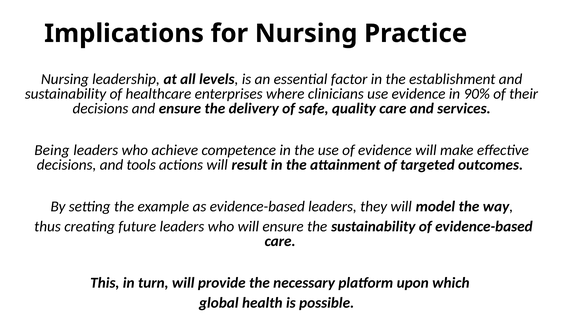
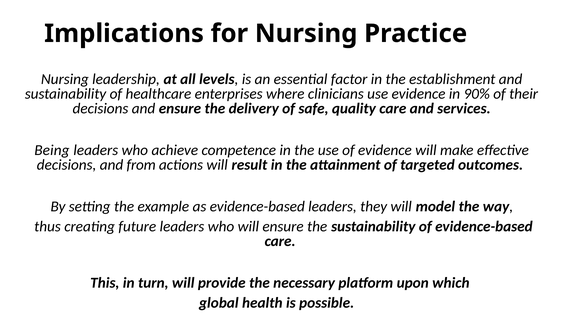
tools: tools -> from
